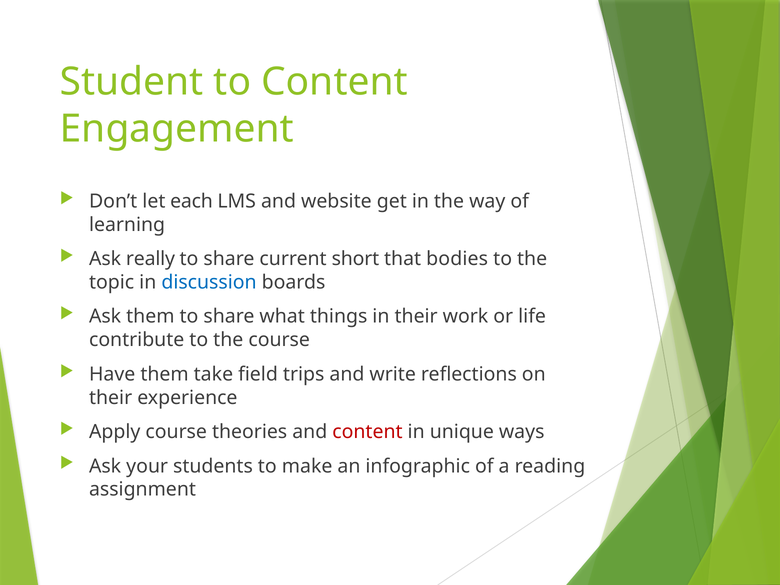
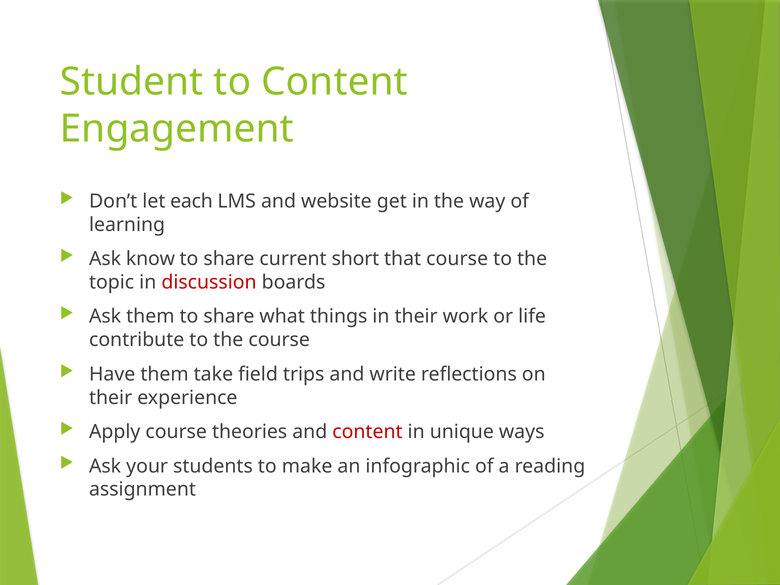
really: really -> know
that bodies: bodies -> course
discussion colour: blue -> red
